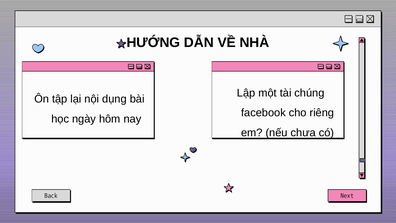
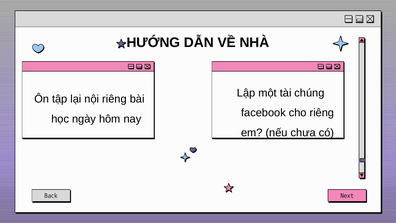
nội dụng: dụng -> riêng
